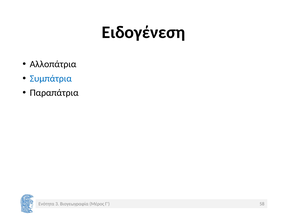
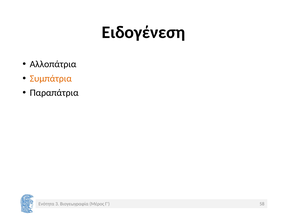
Συμπάτρια colour: blue -> orange
